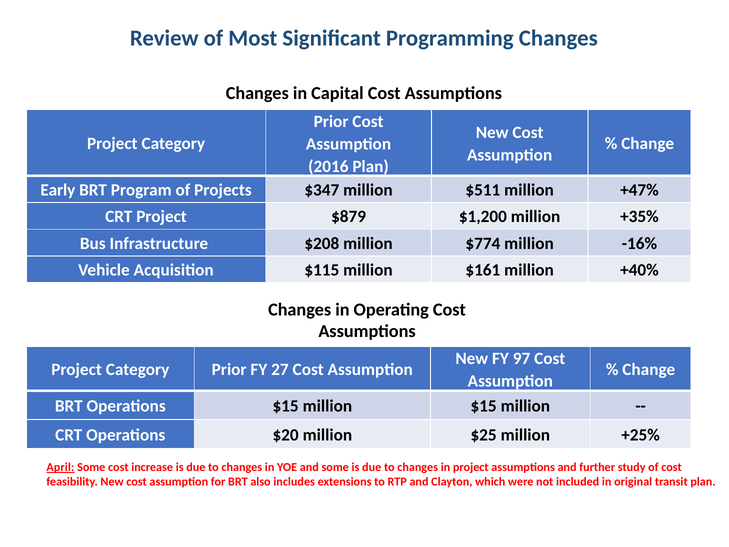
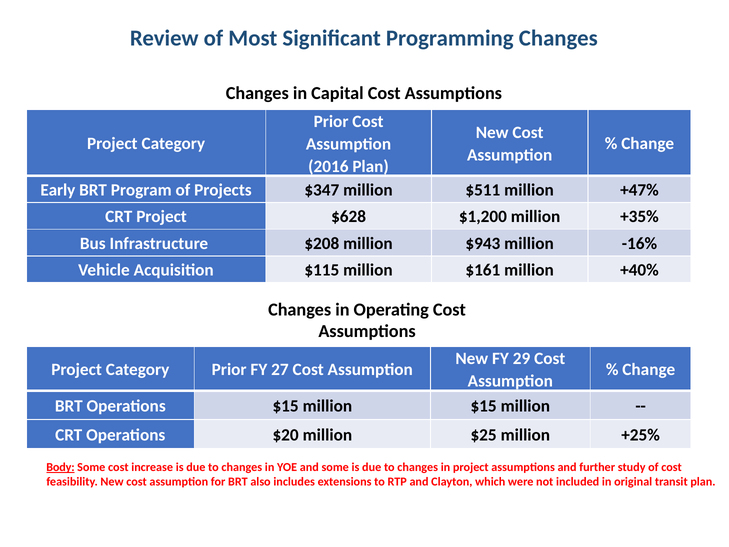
$879: $879 -> $628
$774: $774 -> $943
97: 97 -> 29
April: April -> Body
